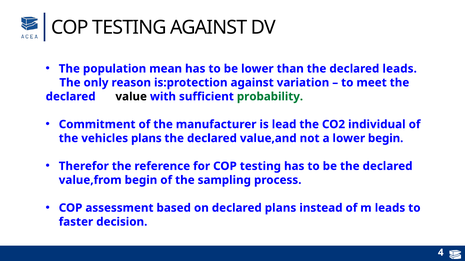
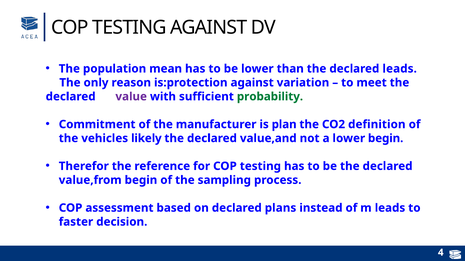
value colour: black -> purple
lead: lead -> plan
individual: individual -> definition
vehicles plans: plans -> likely
